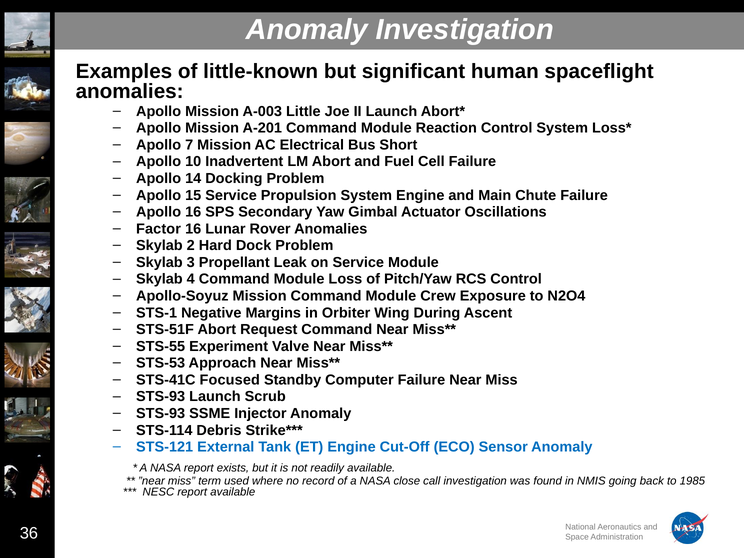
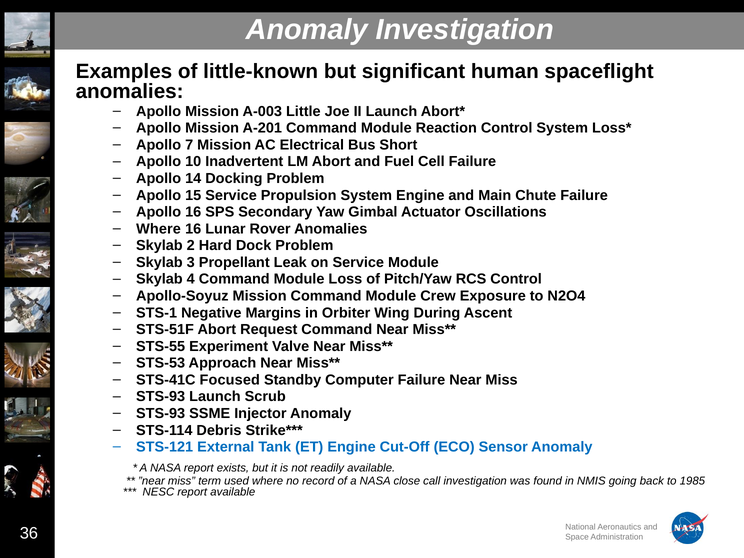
Factor at (159, 229): Factor -> Where
